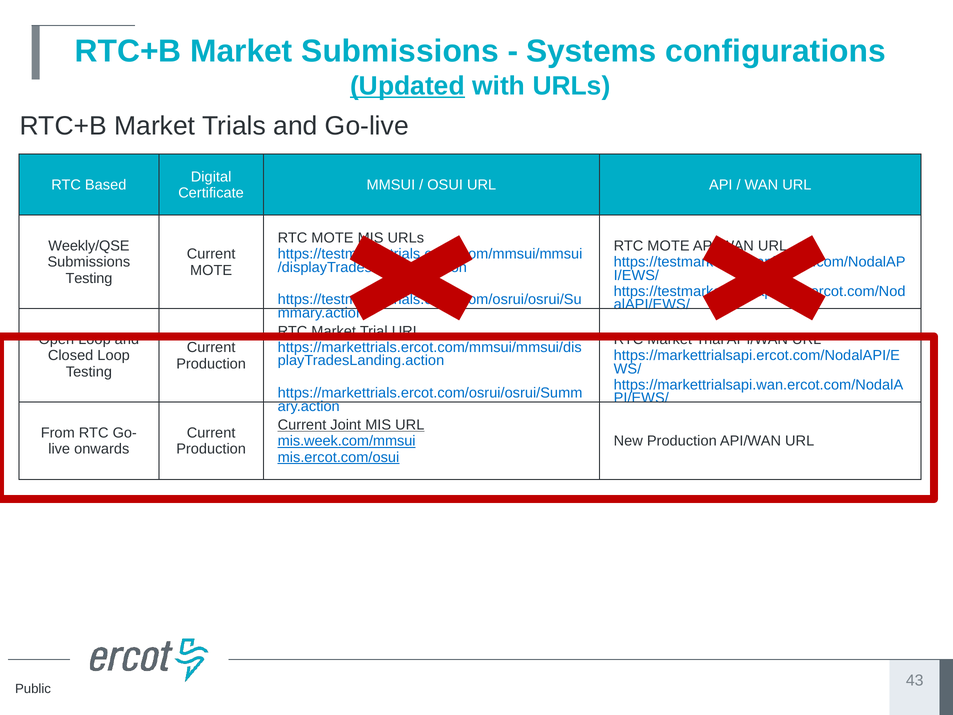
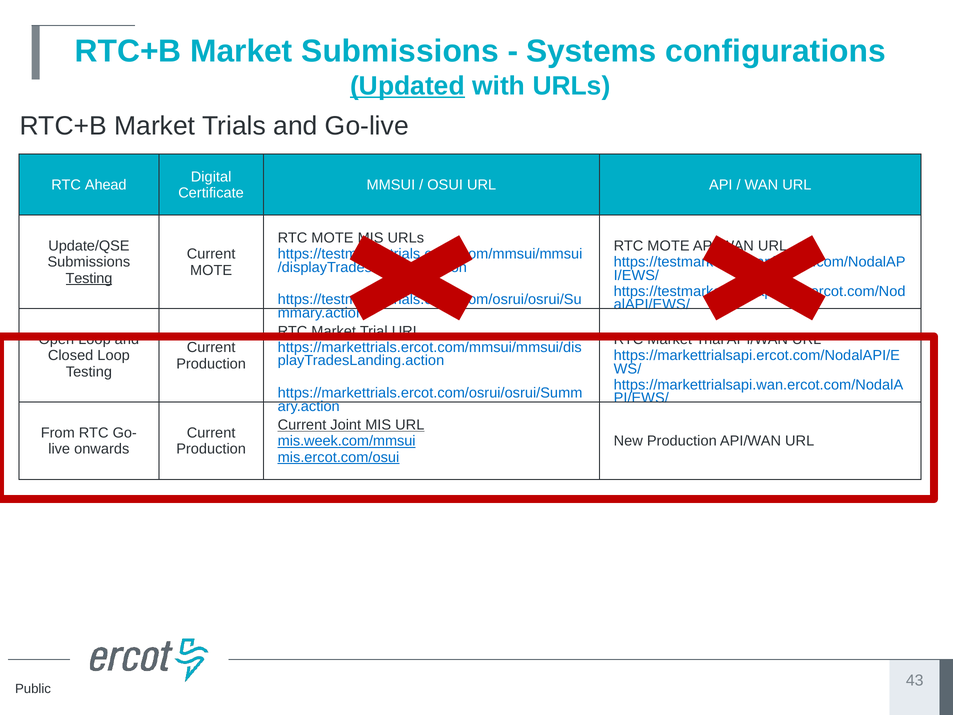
Based: Based -> Ahead
Weekly/QSE: Weekly/QSE -> Update/QSE
Testing at (89, 278) underline: none -> present
